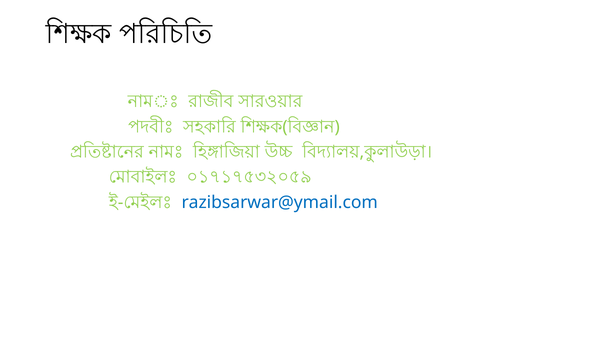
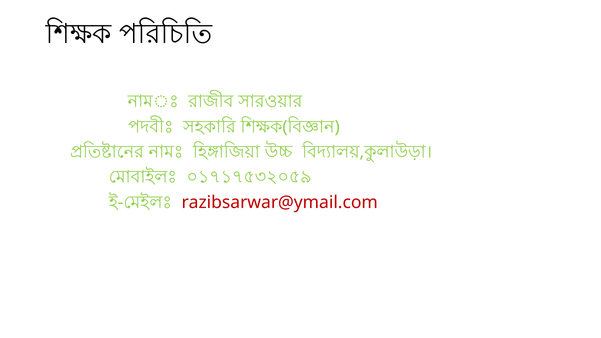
razibsarwar@ymail.com colour: blue -> red
